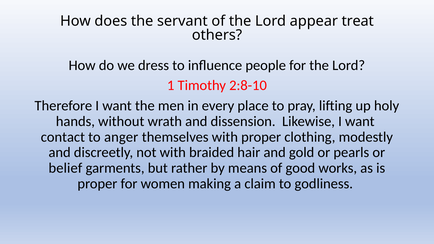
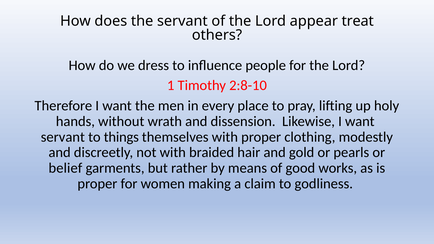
contact at (63, 137): contact -> servant
anger: anger -> things
